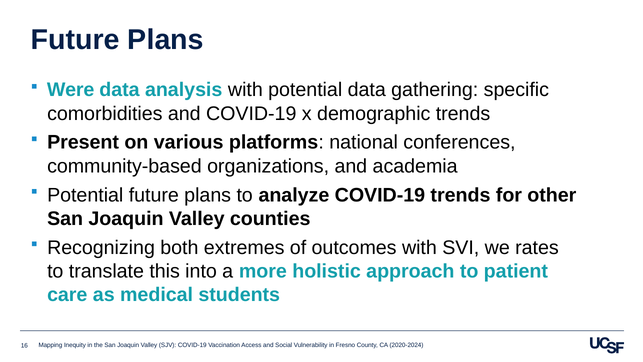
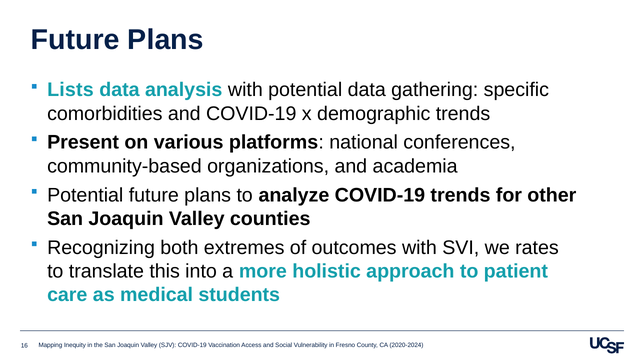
Were: Were -> Lists
